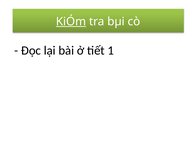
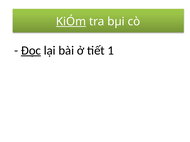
Đọc underline: none -> present
